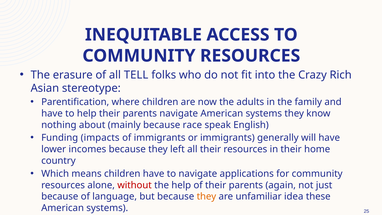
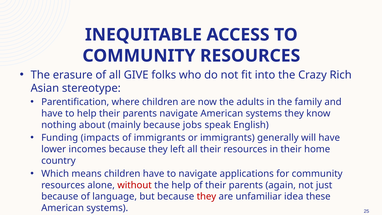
TELL: TELL -> GIVE
race: race -> jobs
they at (206, 196) colour: orange -> red
